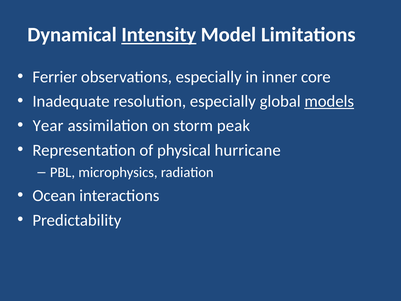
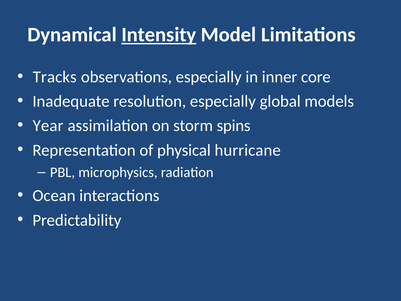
Ferrier: Ferrier -> Tracks
models underline: present -> none
peak: peak -> spins
